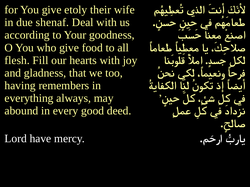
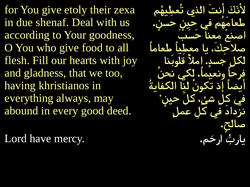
wife: wife -> zexa
remembers: remembers -> khristianos
